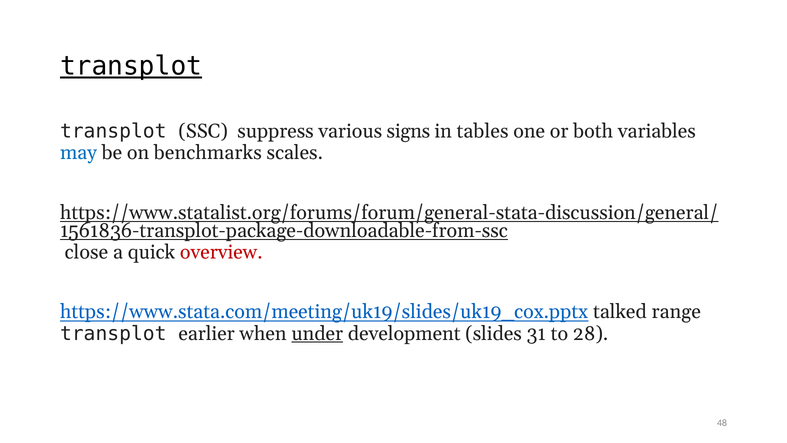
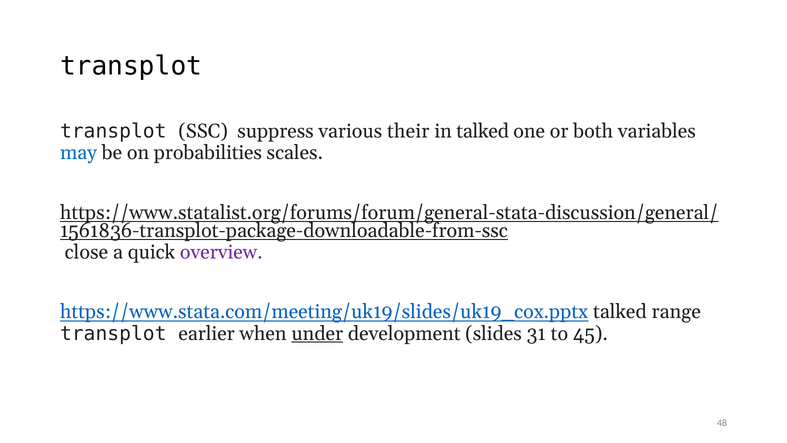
transplot at (131, 66) underline: present -> none
signs: signs -> their
in tables: tables -> talked
benchmarks: benchmarks -> probabilities
overview colour: red -> purple
28: 28 -> 45
